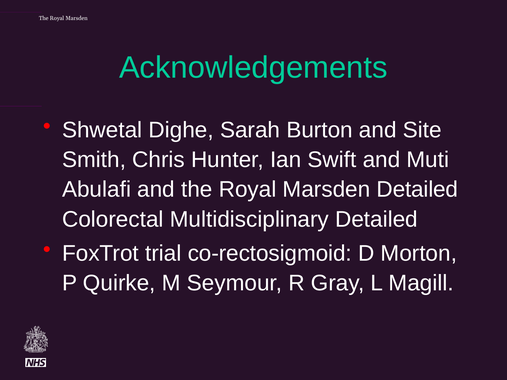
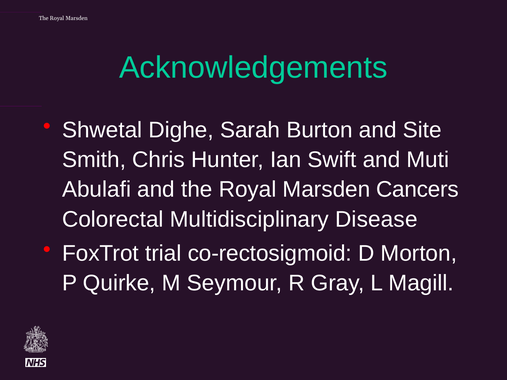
Marsden Detailed: Detailed -> Cancers
Multidisciplinary Detailed: Detailed -> Disease
